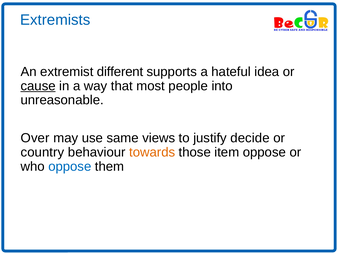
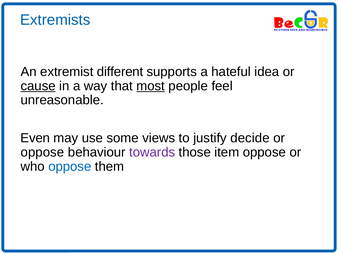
most underline: none -> present
into: into -> feel
Over: Over -> Even
same: same -> some
country at (42, 152): country -> oppose
towards colour: orange -> purple
